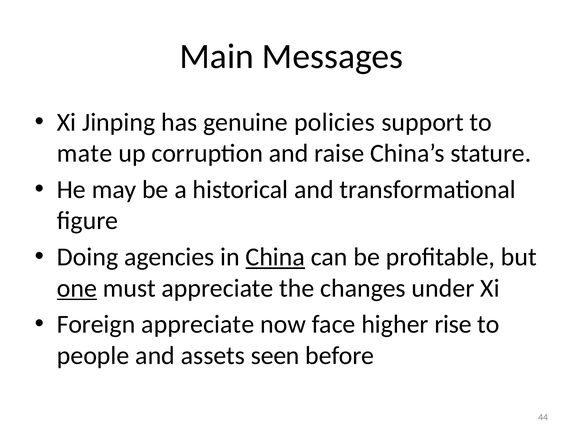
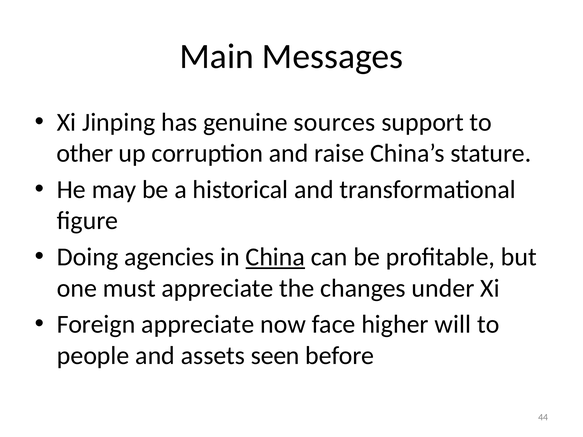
policies: policies -> sources
mate: mate -> other
one underline: present -> none
rise: rise -> will
